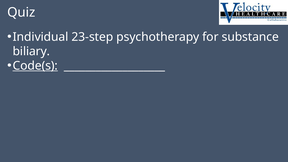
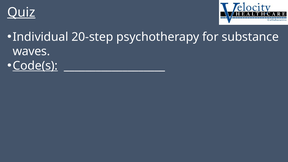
Quiz underline: none -> present
23-step: 23-step -> 20-step
biliary: biliary -> waves
